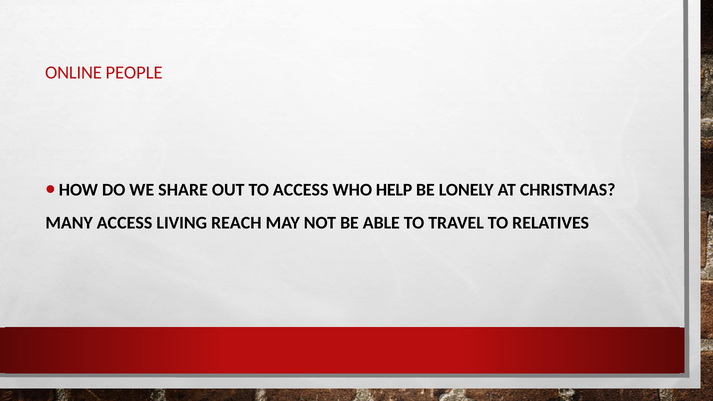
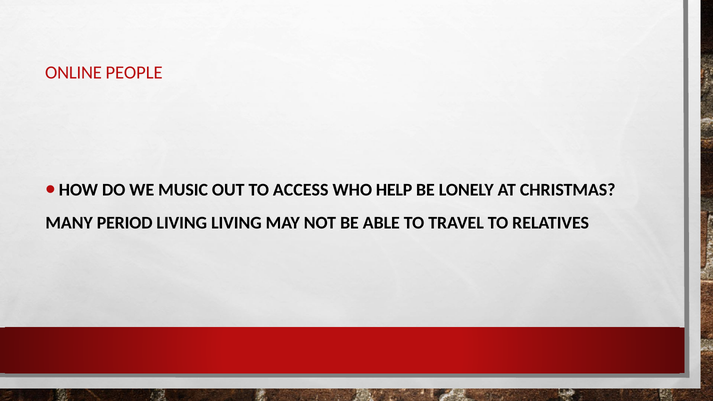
SHARE: SHARE -> MUSIC
MANY ACCESS: ACCESS -> PERIOD
LIVING REACH: REACH -> LIVING
